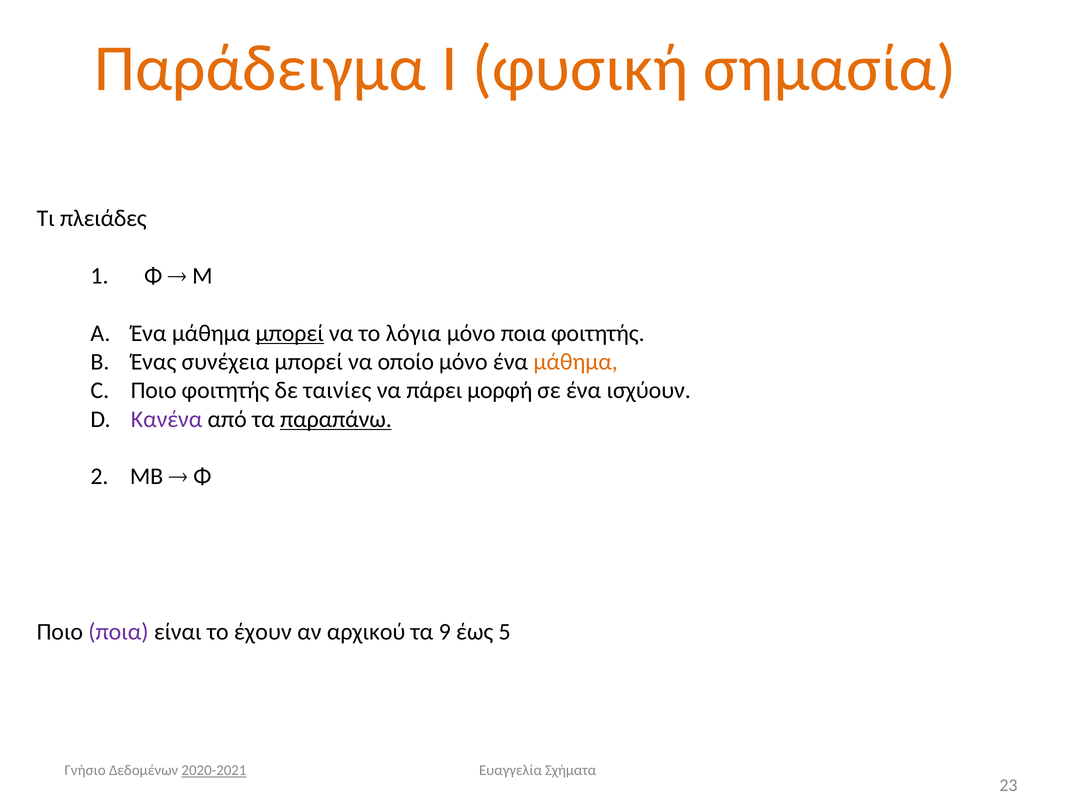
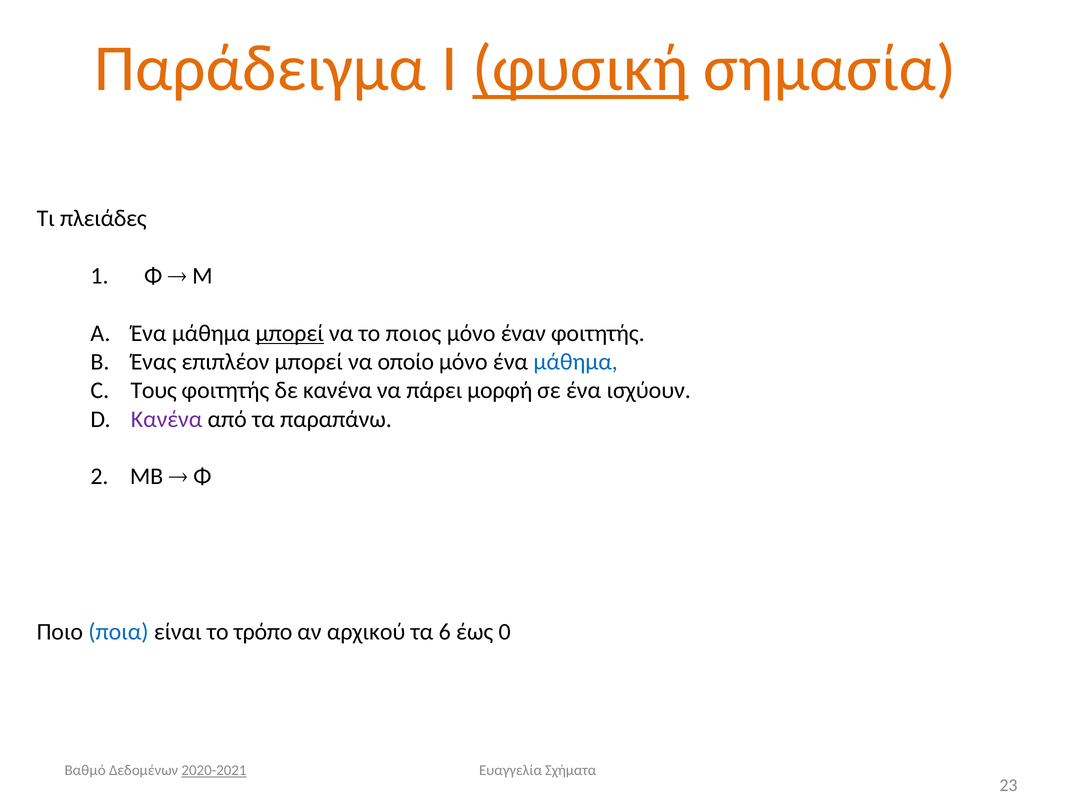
φυσική underline: none -> present
λόγια: λόγια -> ποιος
μόνο ποια: ποια -> έναν
συνέχεια: συνέχεια -> επιπλέον
μάθημα at (576, 362) colour: orange -> blue
Ποιο at (154, 390): Ποιο -> Τους
δε ταινίες: ταινίες -> κανένα
παραπάνω underline: present -> none
ποια at (118, 631) colour: purple -> blue
έχουν: έχουν -> τρόπο
9: 9 -> 6
5: 5 -> 0
Γνήσιο: Γνήσιο -> Βαθμό
